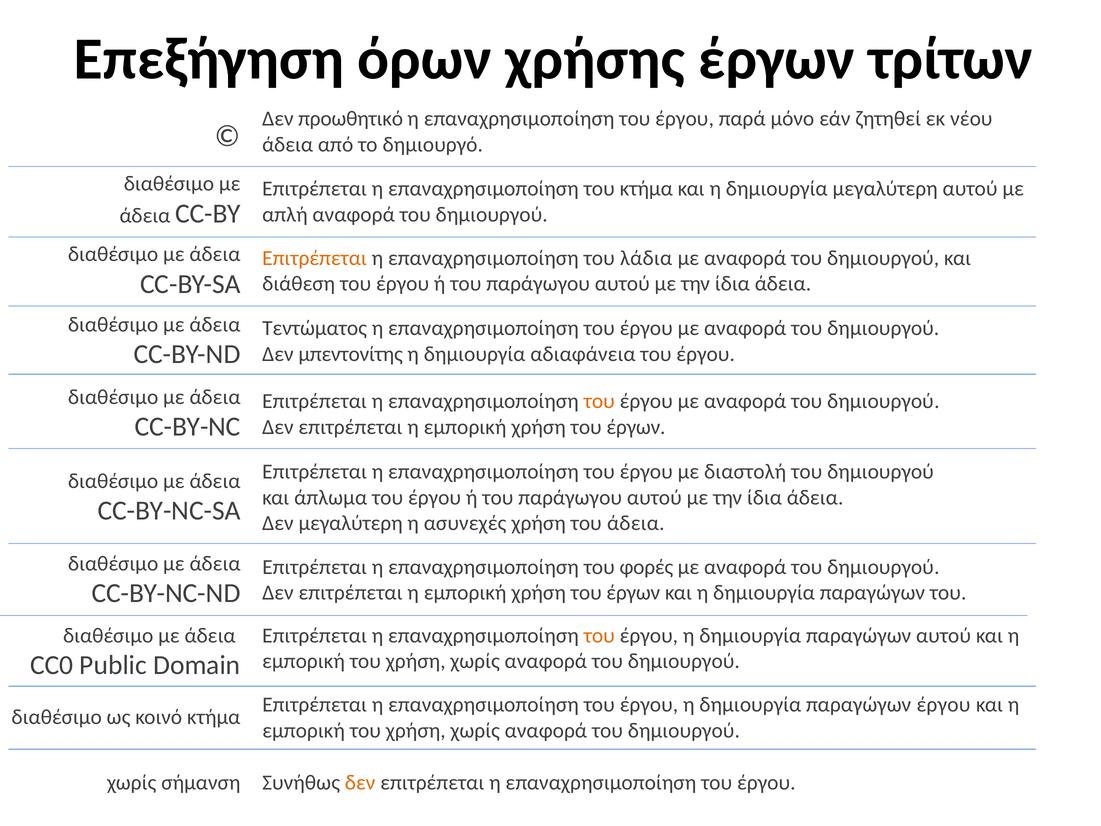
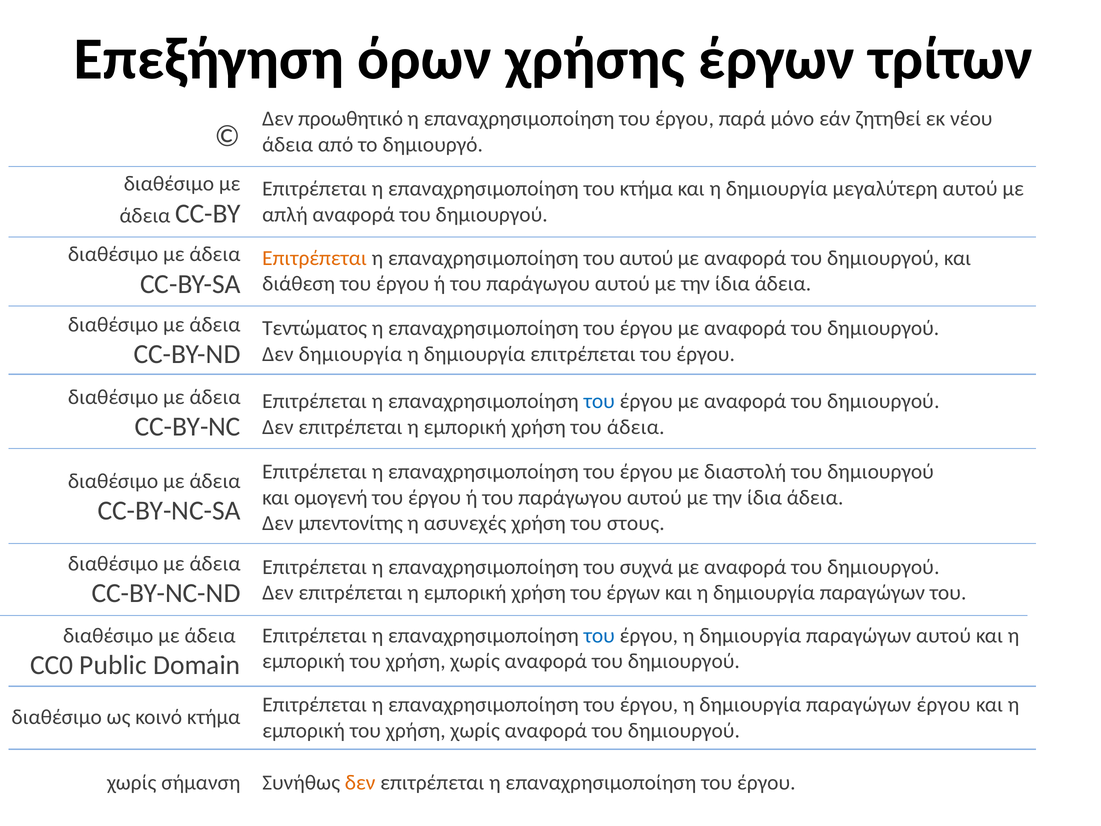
του λάδια: λάδια -> αυτού
Δεν μπεντονίτης: μπεντονίτης -> δημιουργία
δημιουργία αδιαφάνεια: αδιαφάνεια -> επιτρέπεται
του at (599, 401) colour: orange -> blue
έργων at (636, 427): έργων -> άδεια
άπλωμα: άπλωμα -> ομογενή
Δεν μεγαλύτερη: μεγαλύτερη -> μπεντονίτης
του άδεια: άδεια -> στους
φορές: φορές -> συχνά
του at (599, 635) colour: orange -> blue
